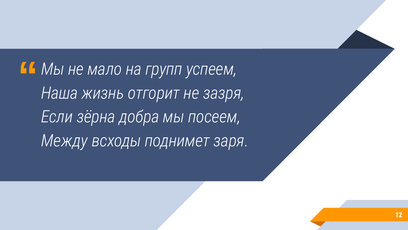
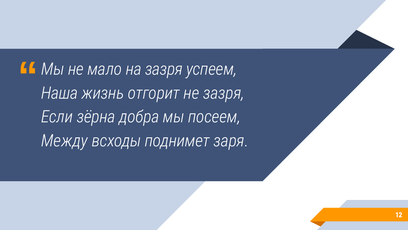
на групп: групп -> зазря
